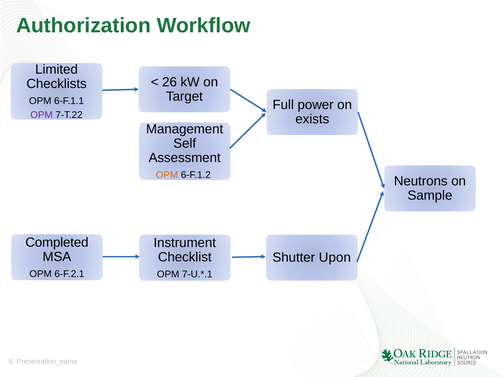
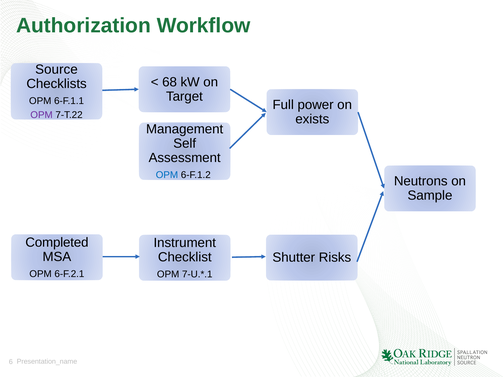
Limited: Limited -> Source
26: 26 -> 68
OPM at (167, 175) colour: orange -> blue
Upon: Upon -> Risks
